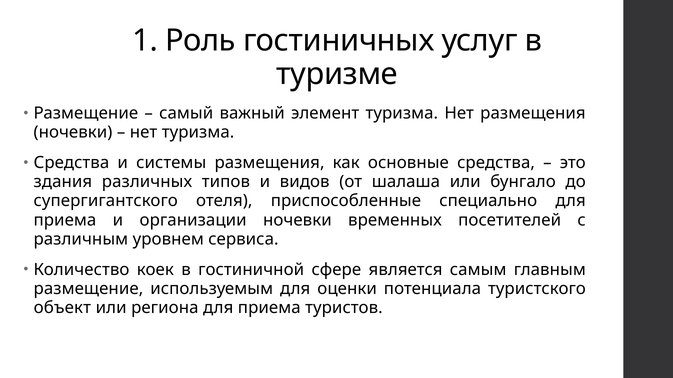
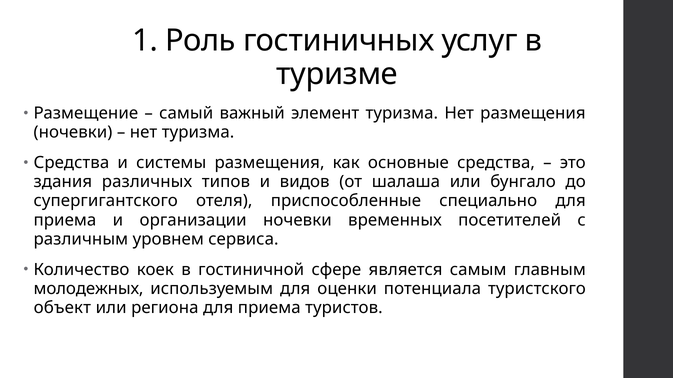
размещение at (88, 289): размещение -> молодежных
